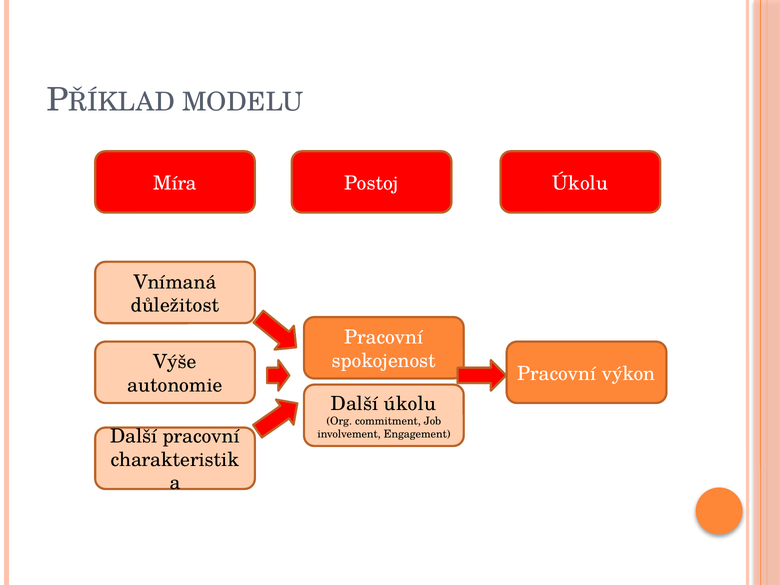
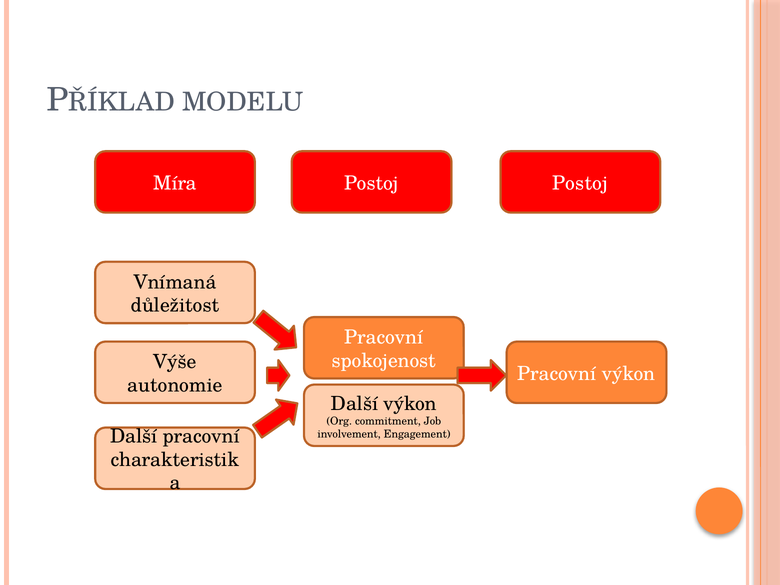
Postoj Úkolu: Úkolu -> Postoj
Další úkolu: úkolu -> výkon
